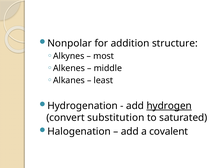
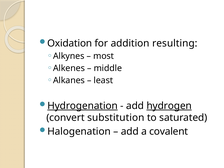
Nonpolar: Nonpolar -> Oxidation
structure: structure -> resulting
Hydrogenation underline: none -> present
